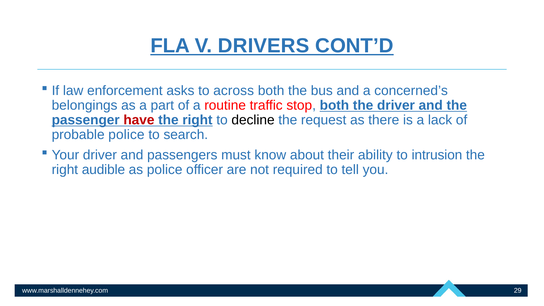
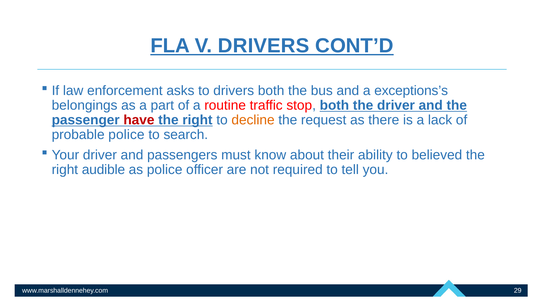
to across: across -> drivers
concerned’s: concerned’s -> exceptions’s
decline colour: black -> orange
intrusion: intrusion -> believed
